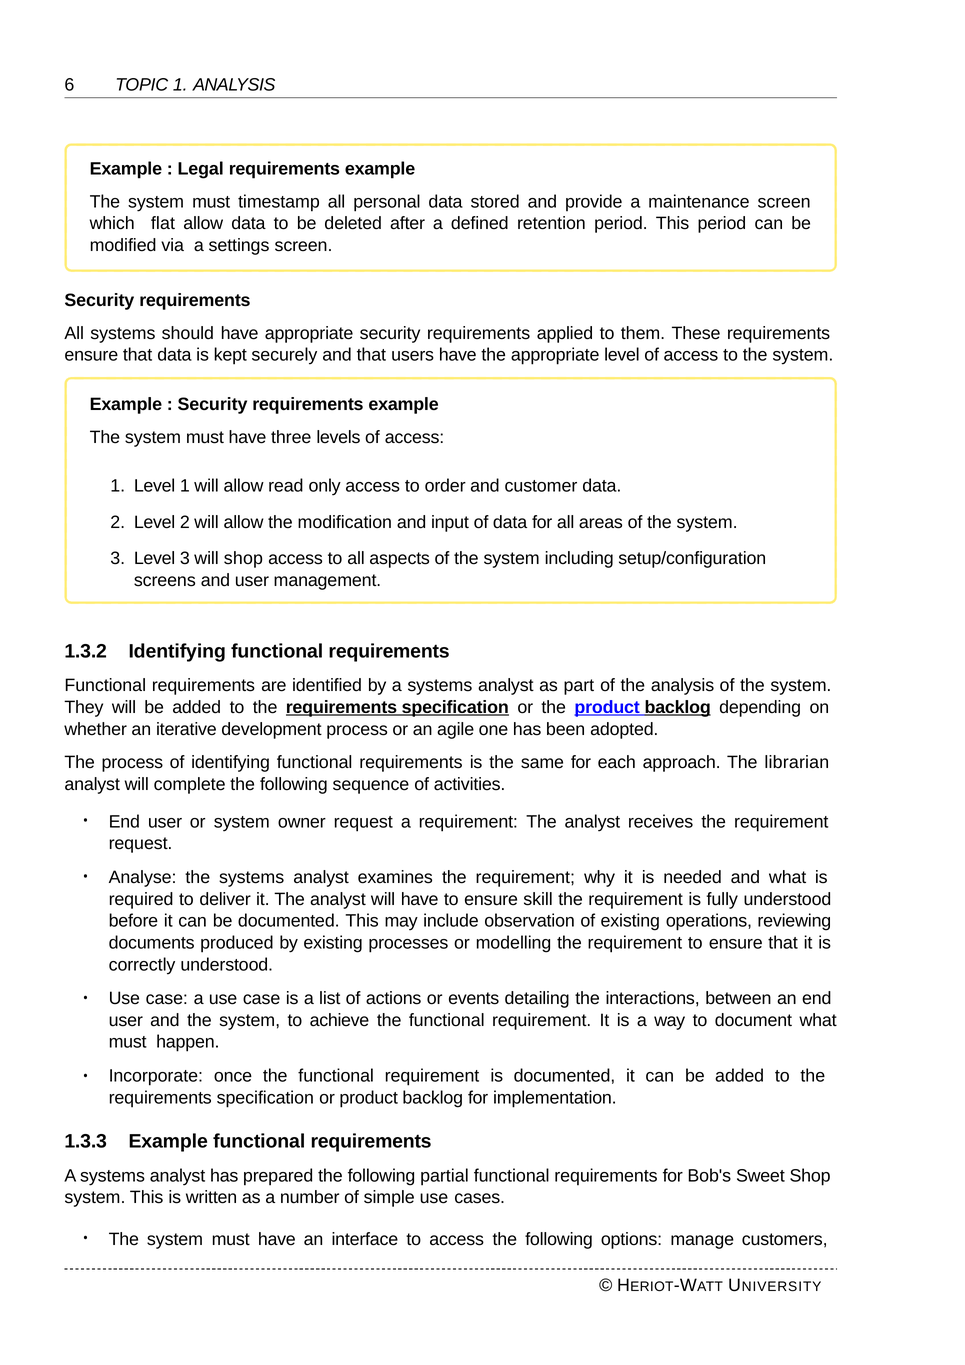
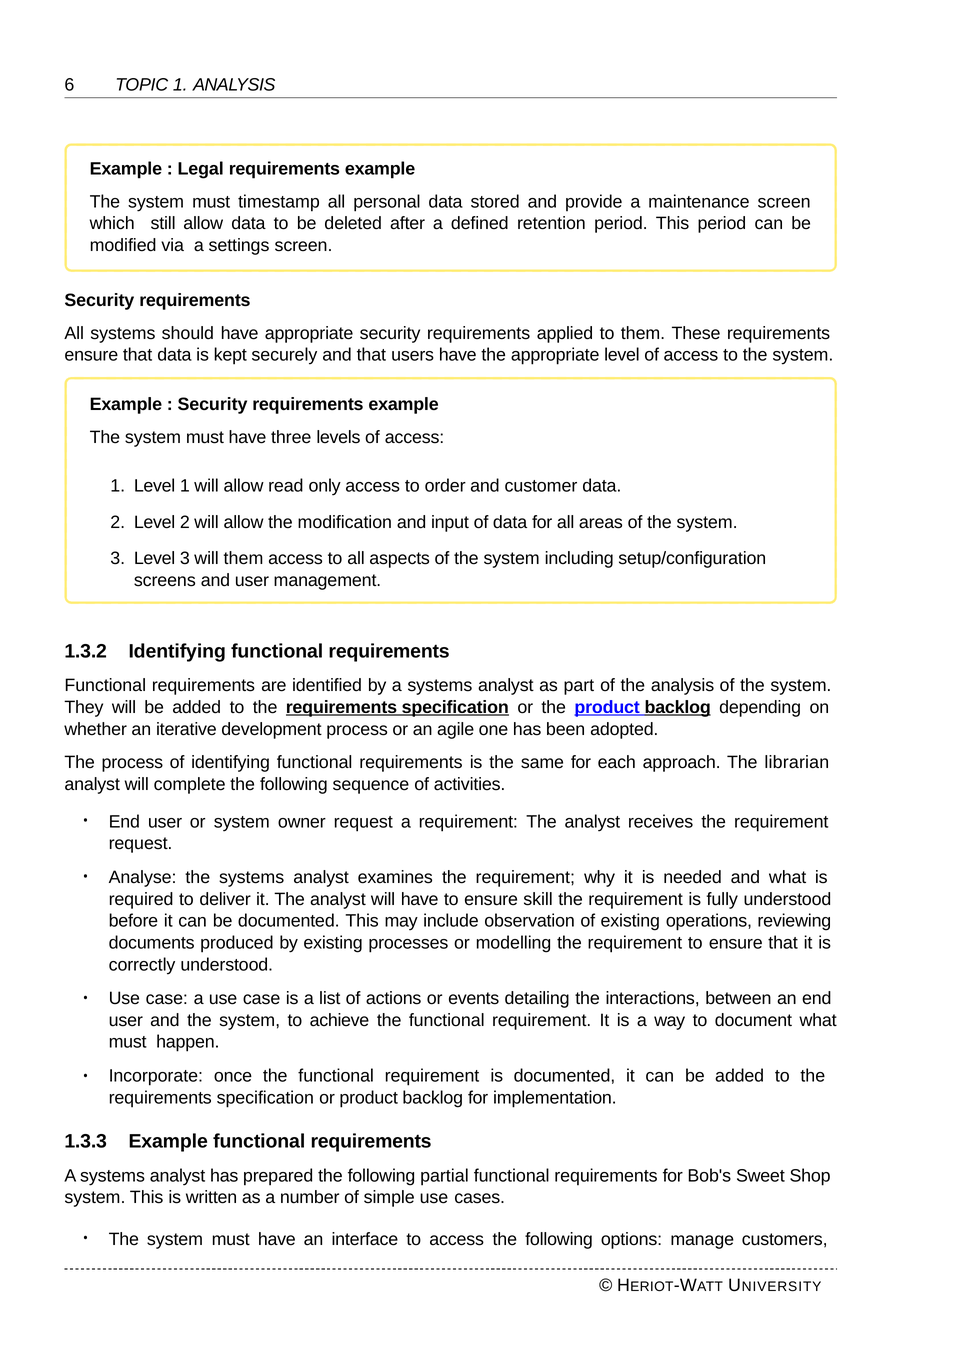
flat: flat -> still
will shop: shop -> them
